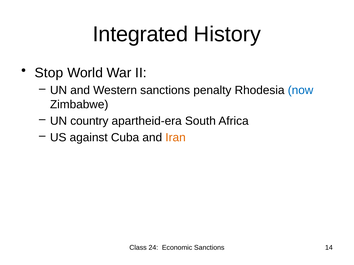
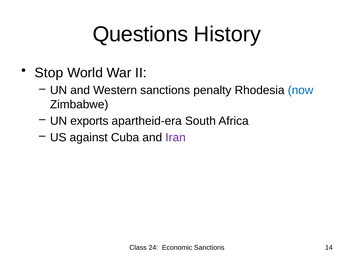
Integrated: Integrated -> Questions
country: country -> exports
Iran colour: orange -> purple
